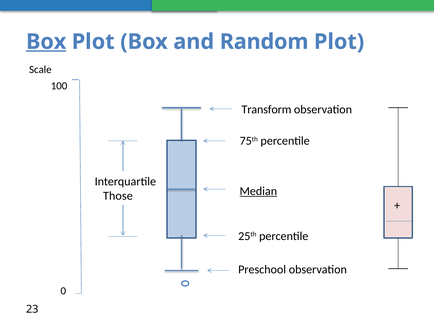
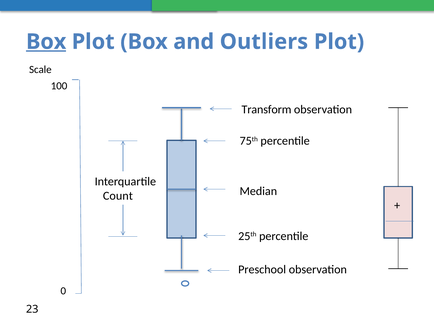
Random: Random -> Outliers
Median underline: present -> none
Those: Those -> Count
